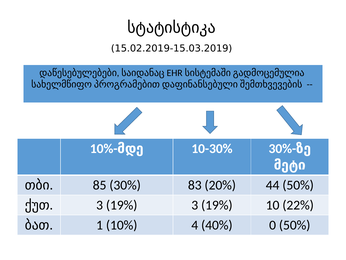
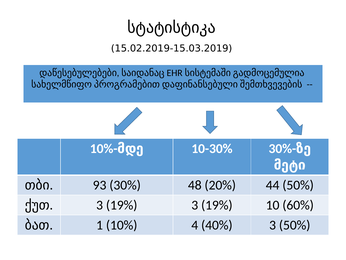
85: 85 -> 93
83: 83 -> 48
22%: 22% -> 60%
40% 0: 0 -> 3
